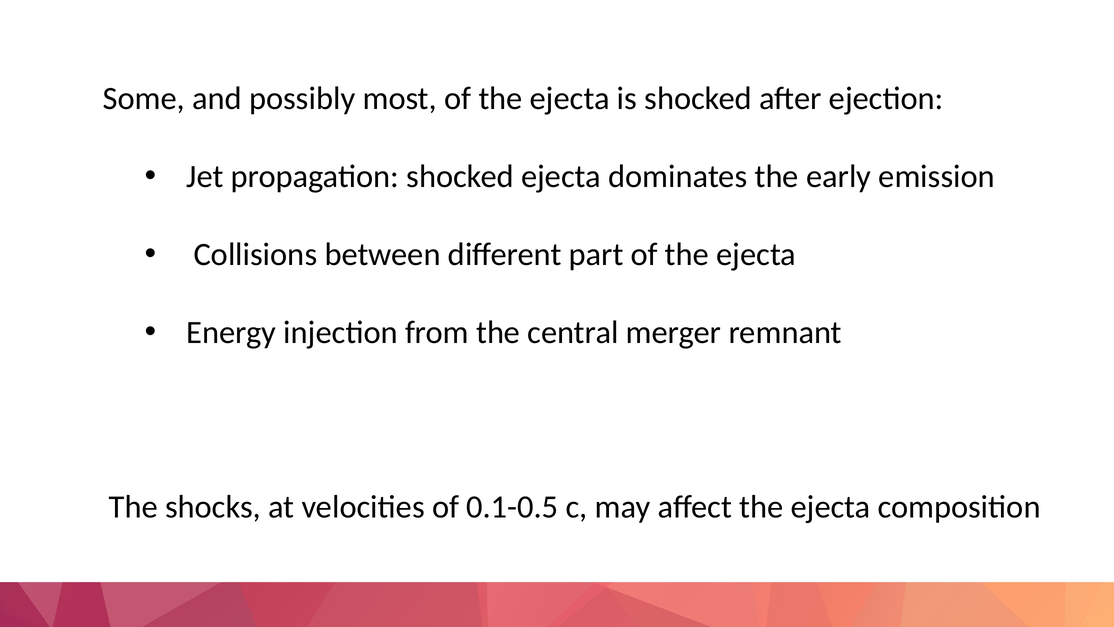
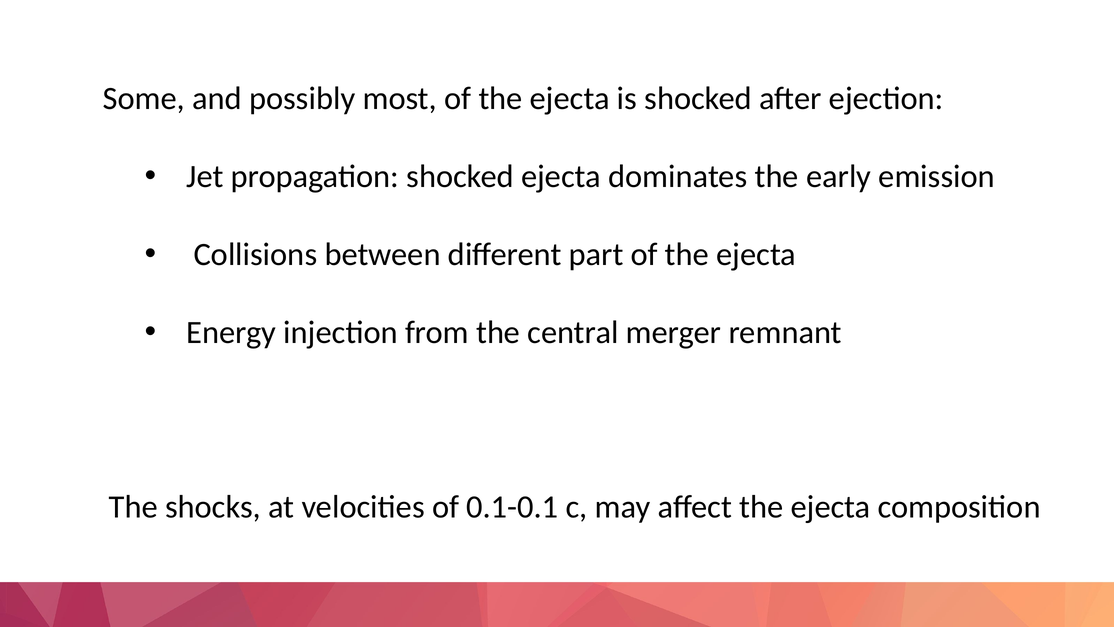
0.1-0.5: 0.1-0.5 -> 0.1-0.1
